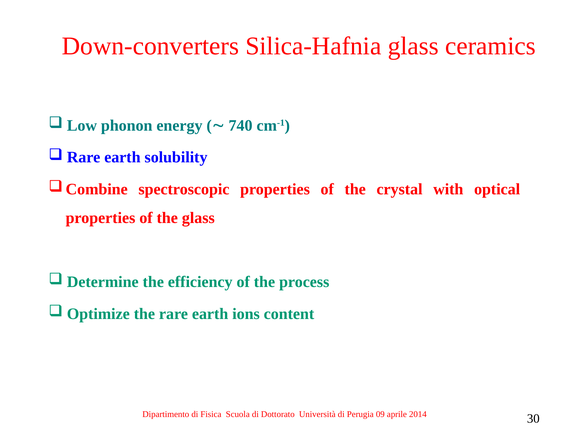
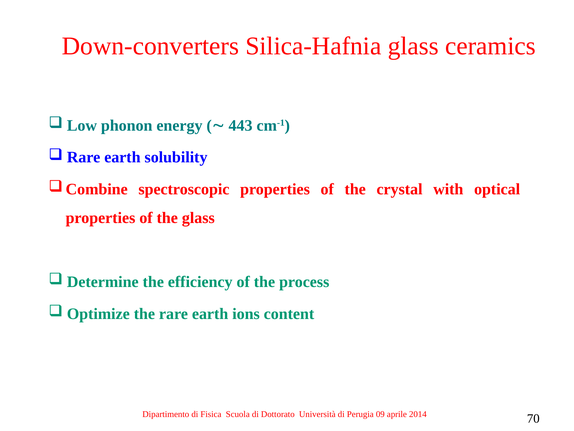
740: 740 -> 443
30: 30 -> 70
